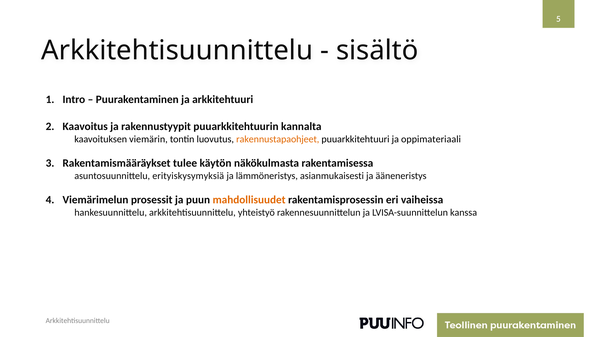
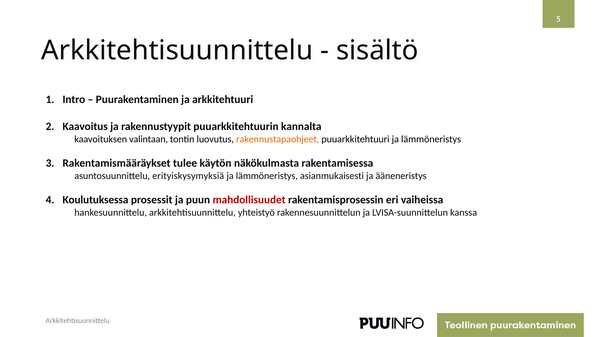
viemärin: viemärin -> valintaan
puuarkkitehtuuri ja oppimateriaali: oppimateriaali -> lämmöneristys
Viemärimelun: Viemärimelun -> Koulutuksessa
mahdollisuudet colour: orange -> red
